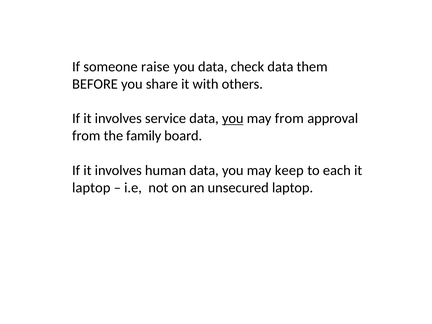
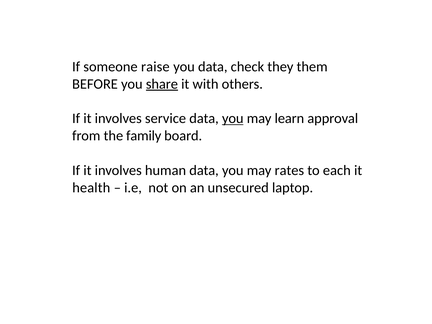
check data: data -> they
share underline: none -> present
may from: from -> learn
keep: keep -> rates
laptop at (91, 188): laptop -> health
